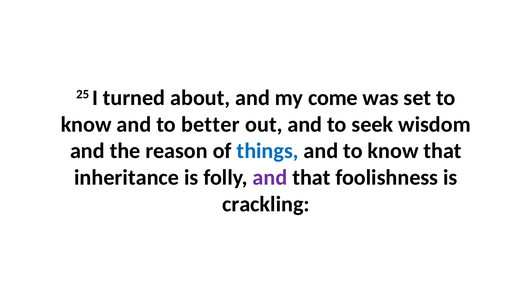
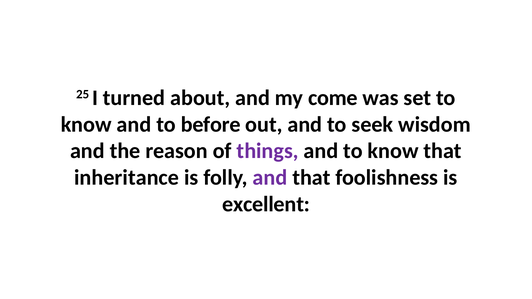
better: better -> before
things colour: blue -> purple
crackling: crackling -> excellent
